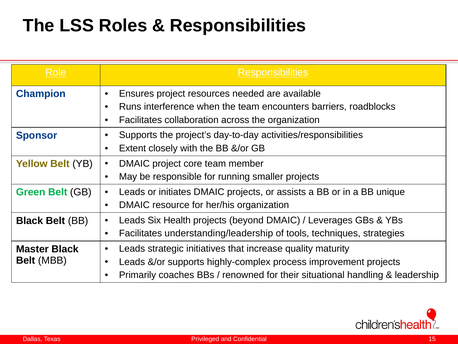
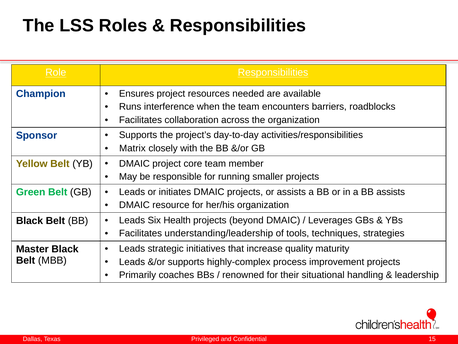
Extent: Extent -> Matrix
BB unique: unique -> assists
